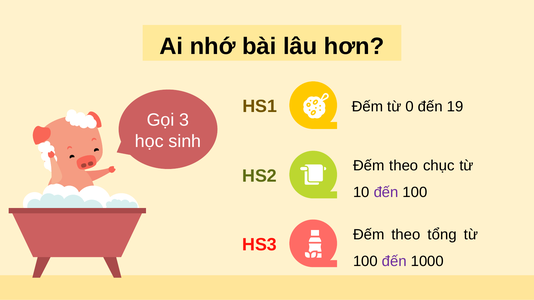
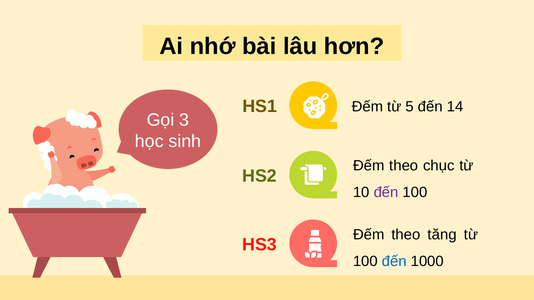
0: 0 -> 5
19: 19 -> 14
tổng: tổng -> tăng
đến at (394, 262) colour: purple -> blue
